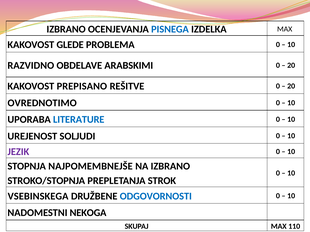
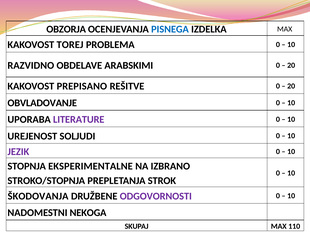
IZBRANO at (66, 29): IZBRANO -> OBZORJA
GLEDE: GLEDE -> TOREJ
OVREDNOTIMO: OVREDNOTIMO -> OBVLADOVANJE
LITERATURE colour: blue -> purple
NAJPOMEMBNEJŠE: NAJPOMEMBNEJŠE -> EKSPERIMENTALNE
VSEBINSKEGA: VSEBINSKEGA -> ŠKODOVANJA
ODGOVORNOSTI colour: blue -> purple
